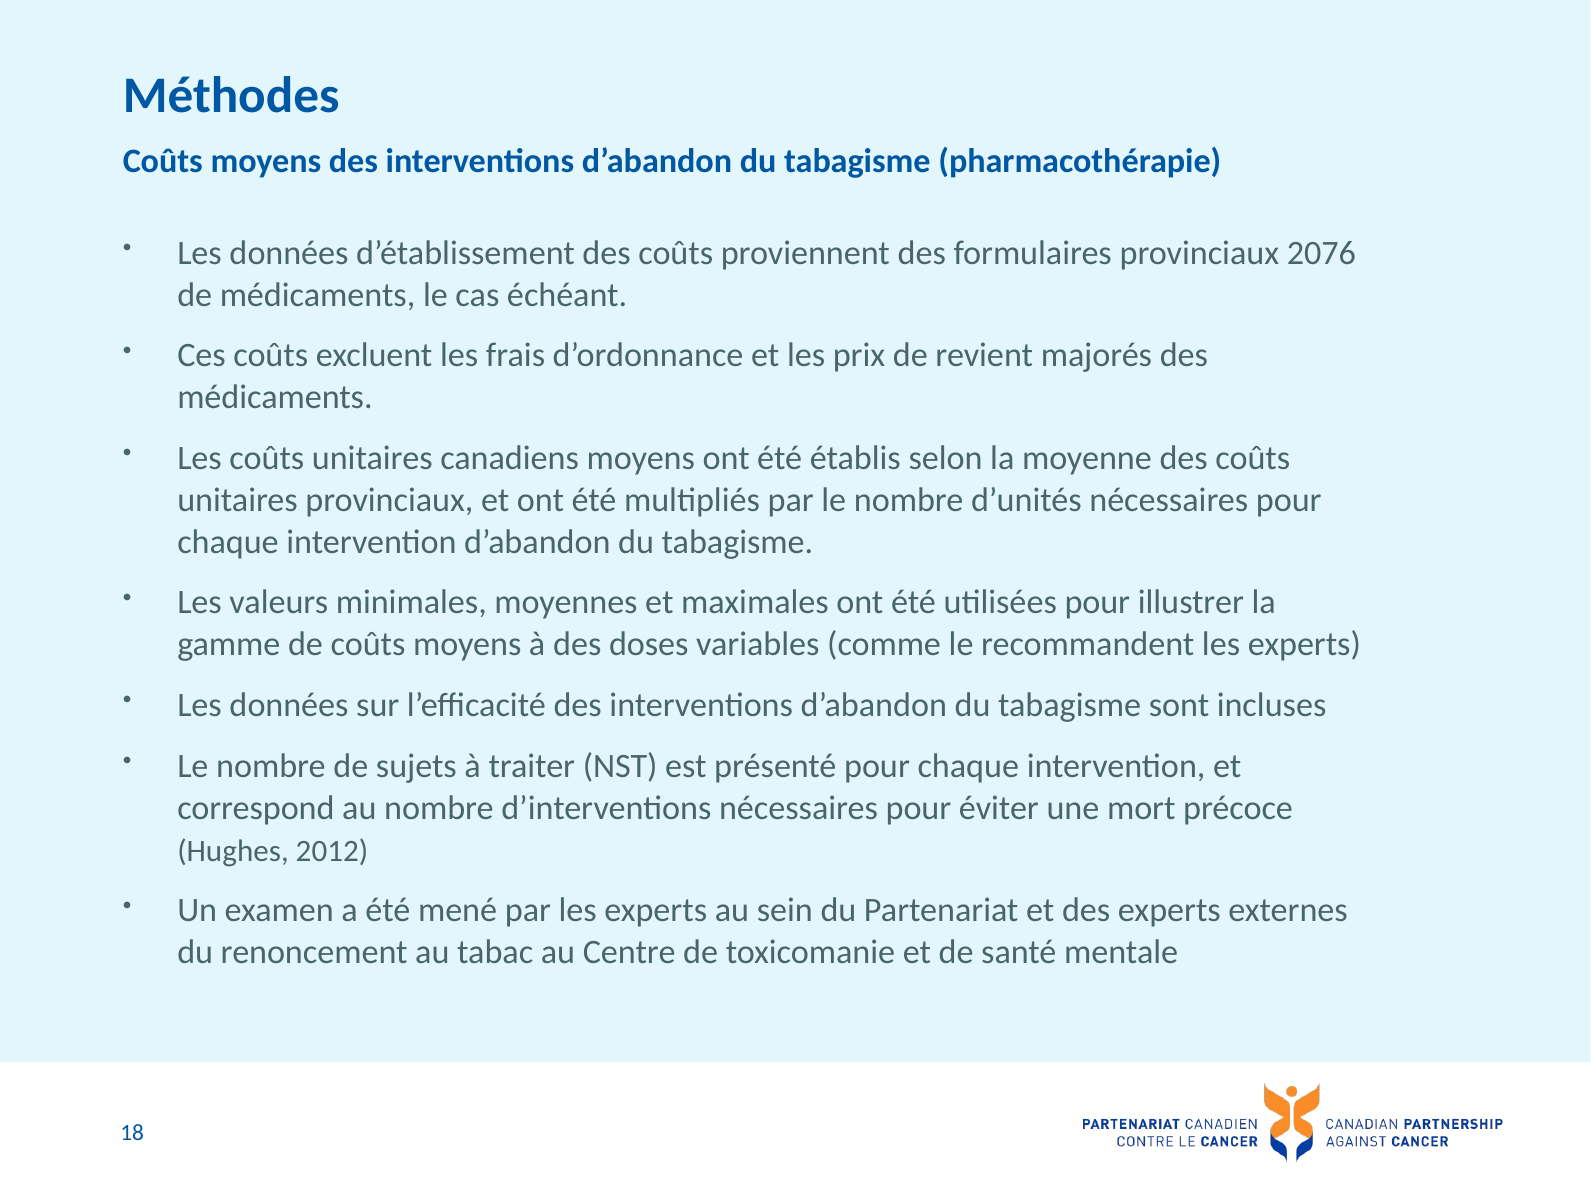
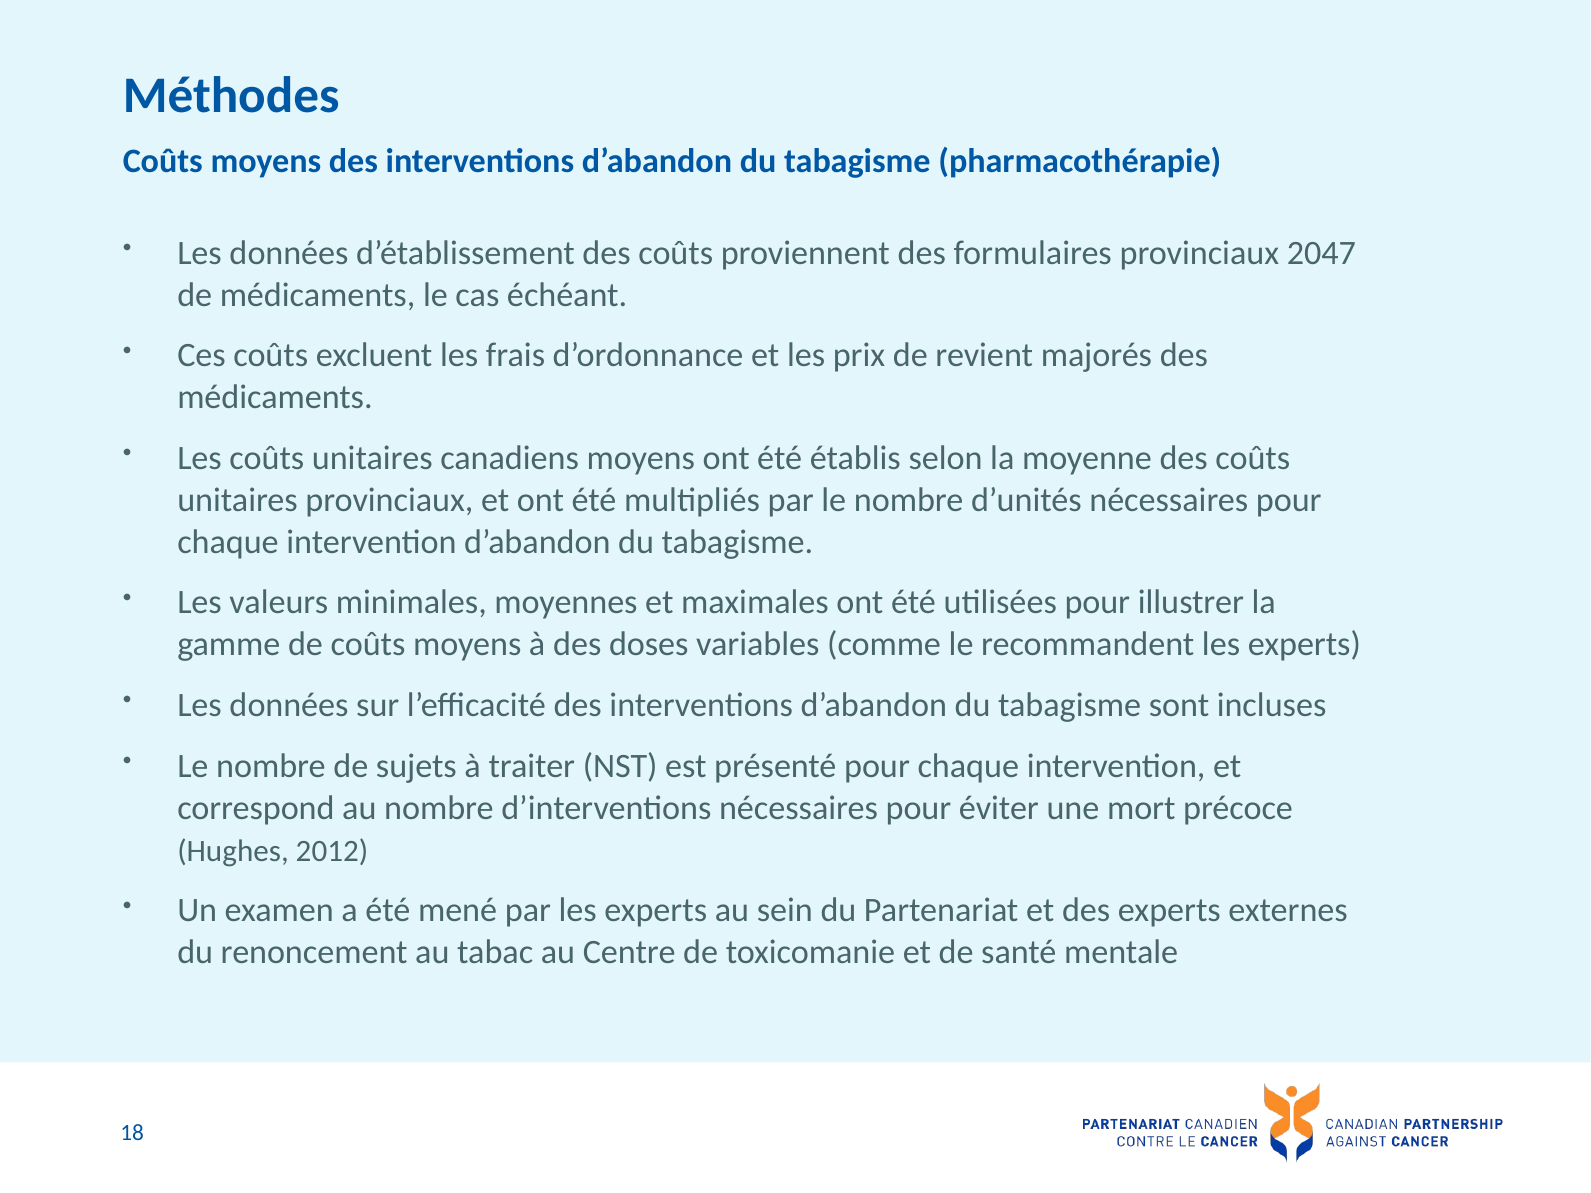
2076: 2076 -> 2047
